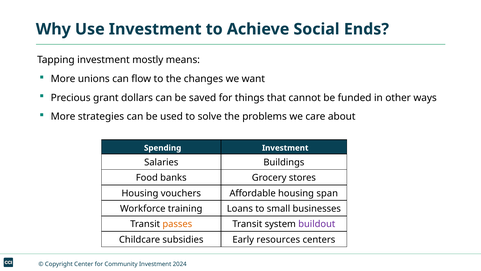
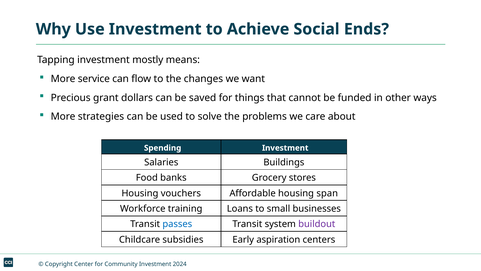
unions: unions -> service
passes colour: orange -> blue
resources: resources -> aspiration
